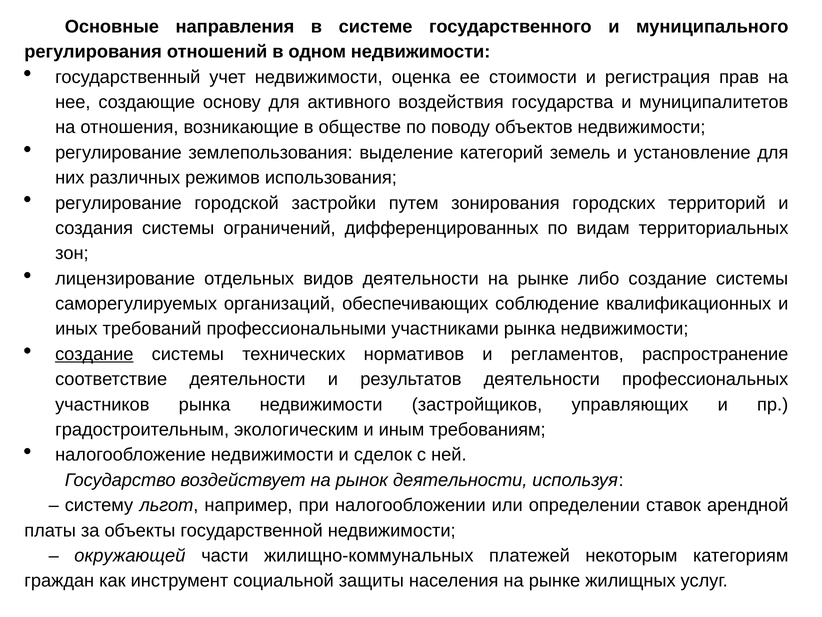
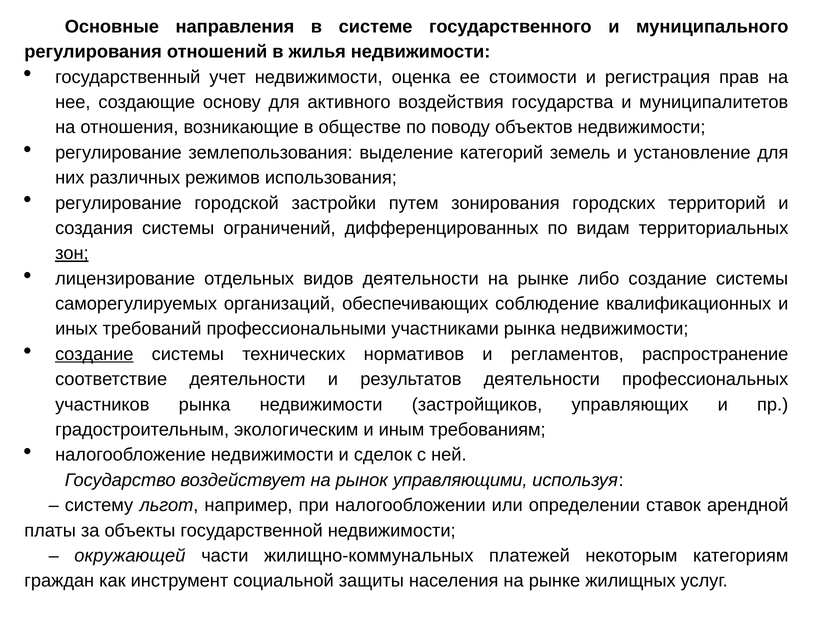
одном: одном -> жилья
зон underline: none -> present
рынок деятельности: деятельности -> управляющими
